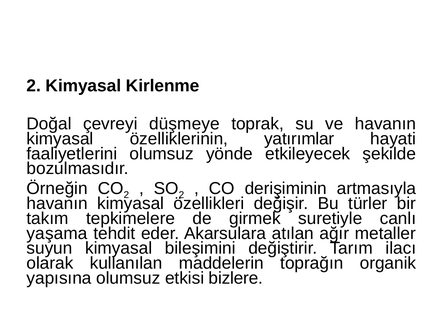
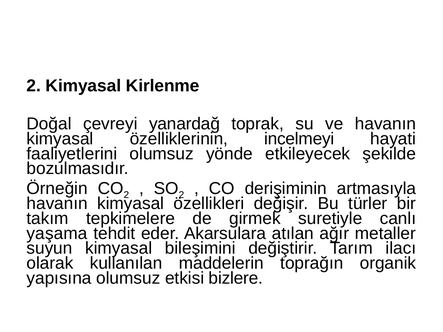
düşmeye: düşmeye -> yanardağ
yatırımlar: yatırımlar -> incelmeyi
